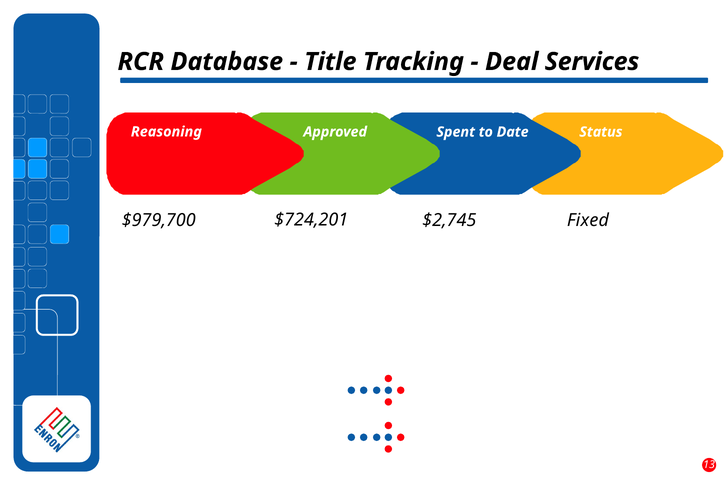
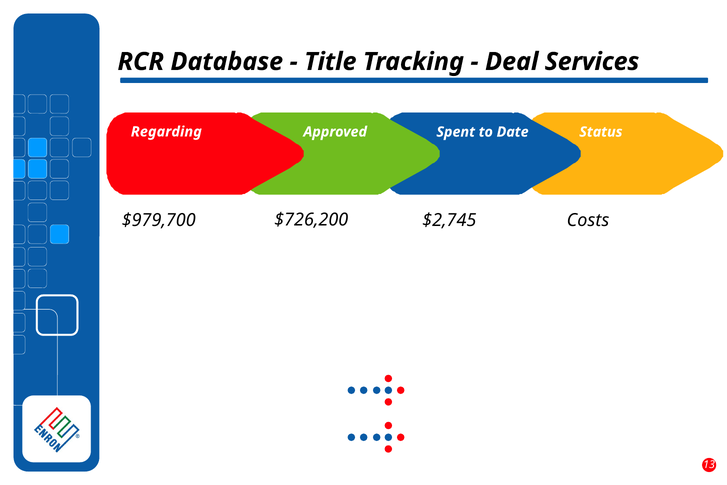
Reasoning: Reasoning -> Regarding
$724,201: $724,201 -> $726,200
Fixed: Fixed -> Costs
